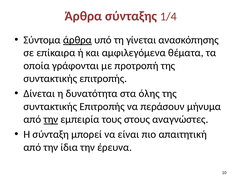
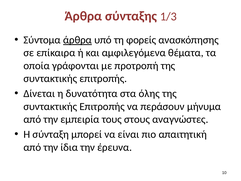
1/4: 1/4 -> 1/3
γίνεται: γίνεται -> φορείς
την at (51, 119) underline: present -> none
